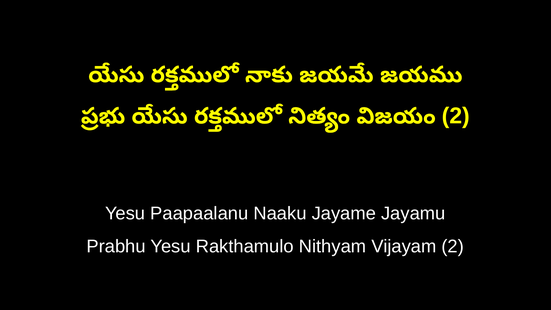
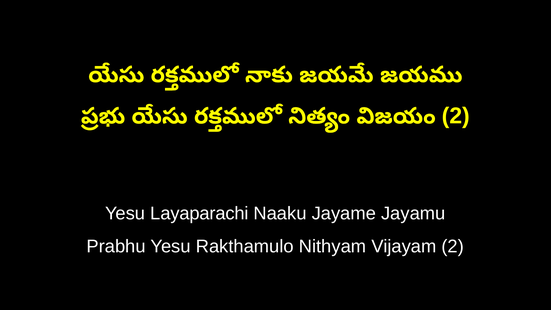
Paapaalanu: Paapaalanu -> Layaparachi
